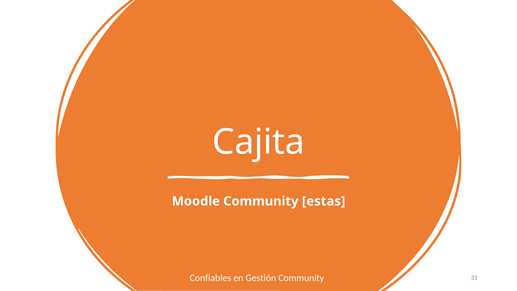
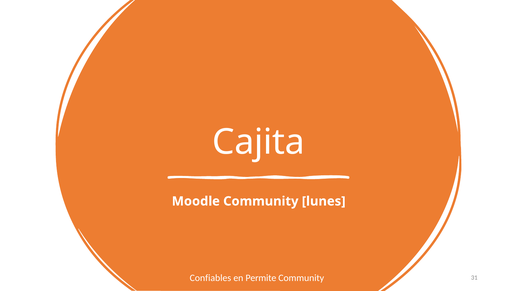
estas: estas -> lunes
Gestión: Gestión -> Permite
